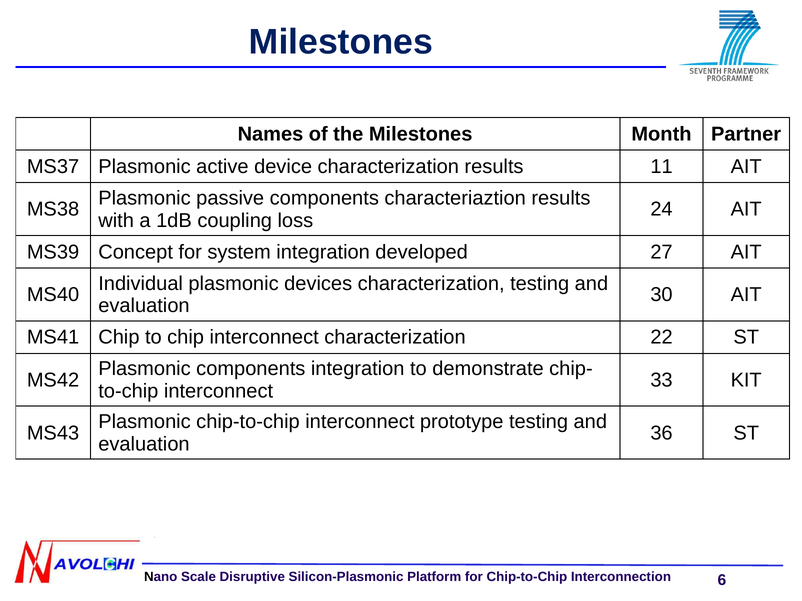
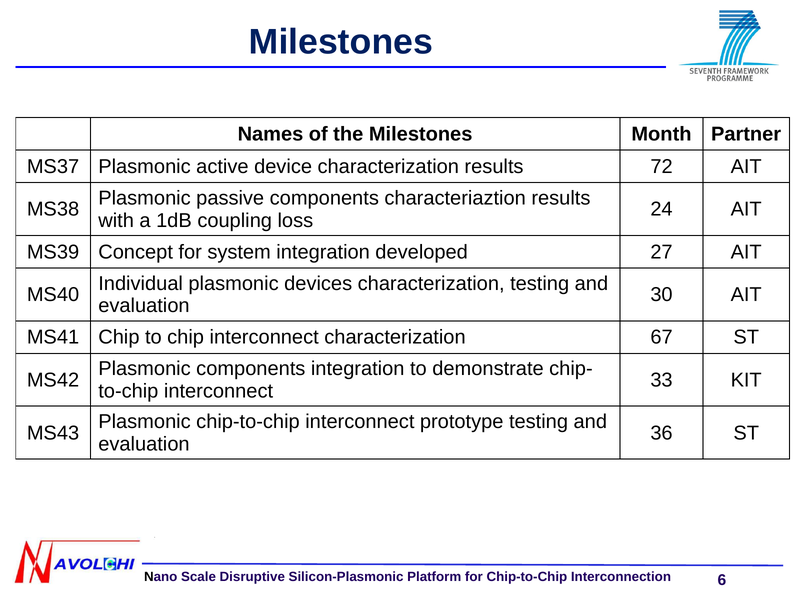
11: 11 -> 72
22: 22 -> 67
